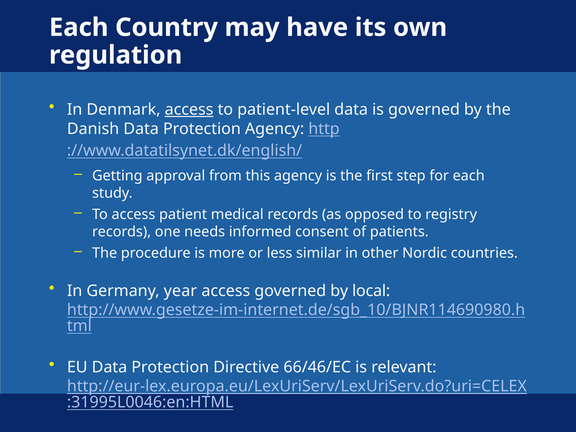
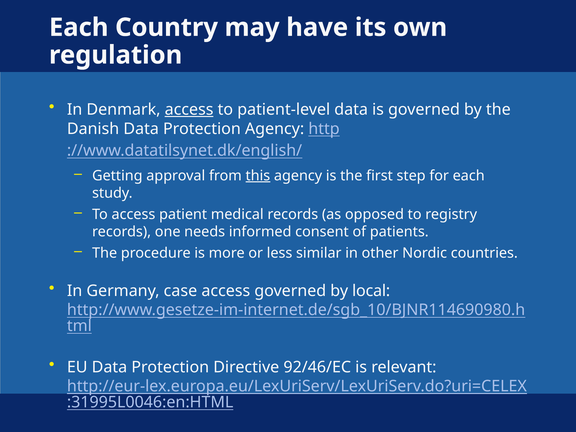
this underline: none -> present
year: year -> case
66/46/EC: 66/46/EC -> 92/46/EC
